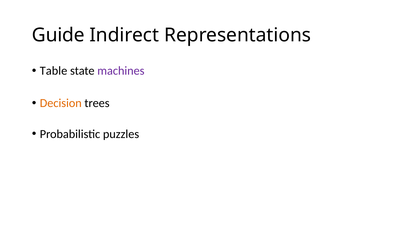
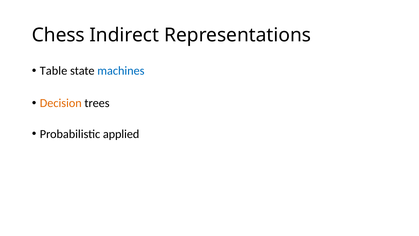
Guide: Guide -> Chess
machines colour: purple -> blue
puzzles: puzzles -> applied
